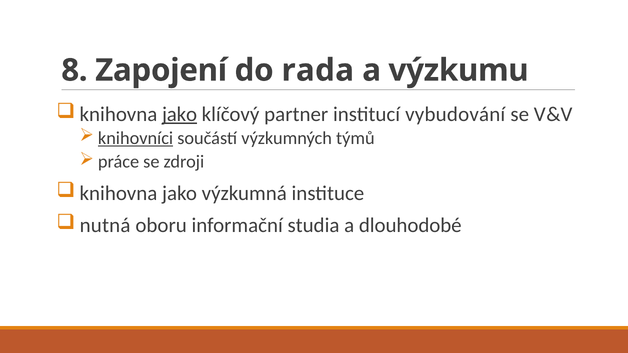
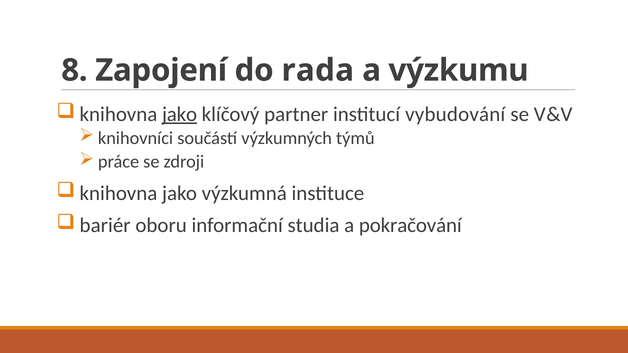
knihovníci underline: present -> none
nutná: nutná -> bariér
dlouhodobé: dlouhodobé -> pokračování
